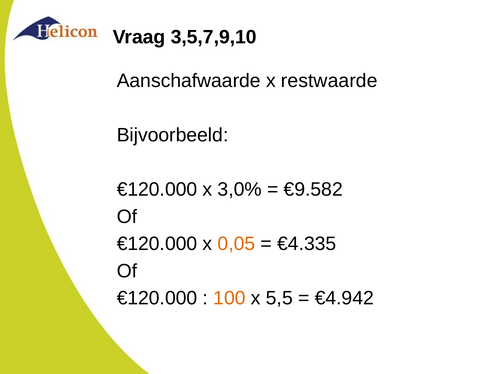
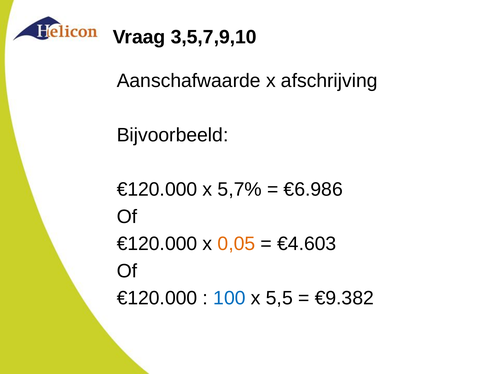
restwaarde: restwaarde -> afschrijving
3,0%: 3,0% -> 5,7%
€9.582: €9.582 -> €6.986
€4.335: €4.335 -> €4.603
100 colour: orange -> blue
€4.942: €4.942 -> €9.382
